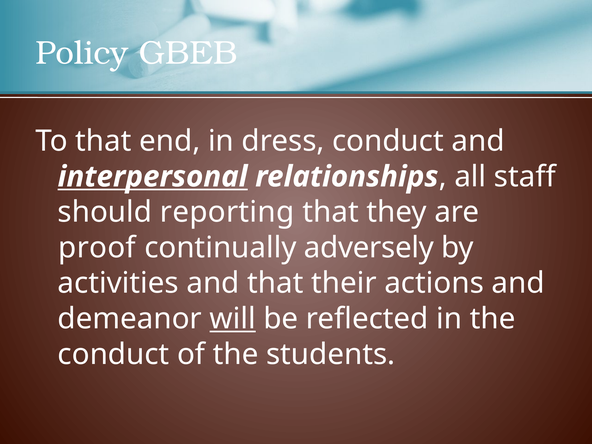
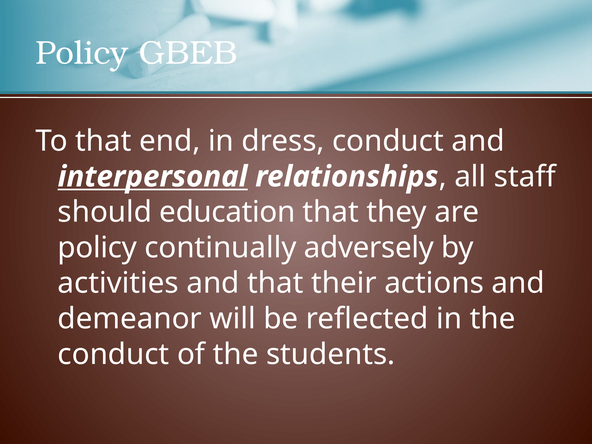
reporting: reporting -> education
proof at (97, 248): proof -> policy
will underline: present -> none
